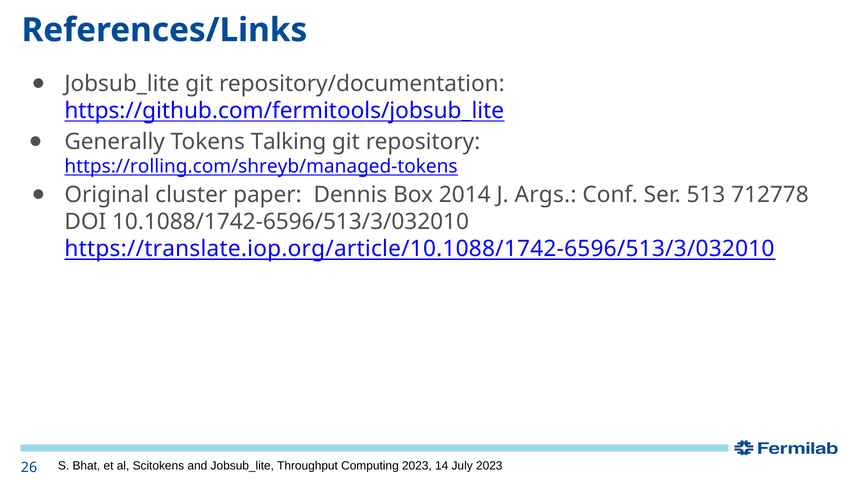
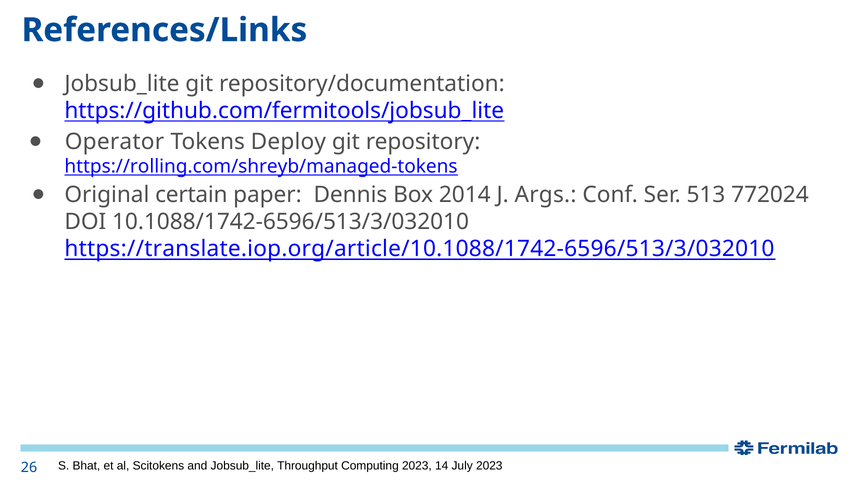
Generally: Generally -> Operator
Talking: Talking -> Deploy
cluster: cluster -> certain
712778: 712778 -> 772024
